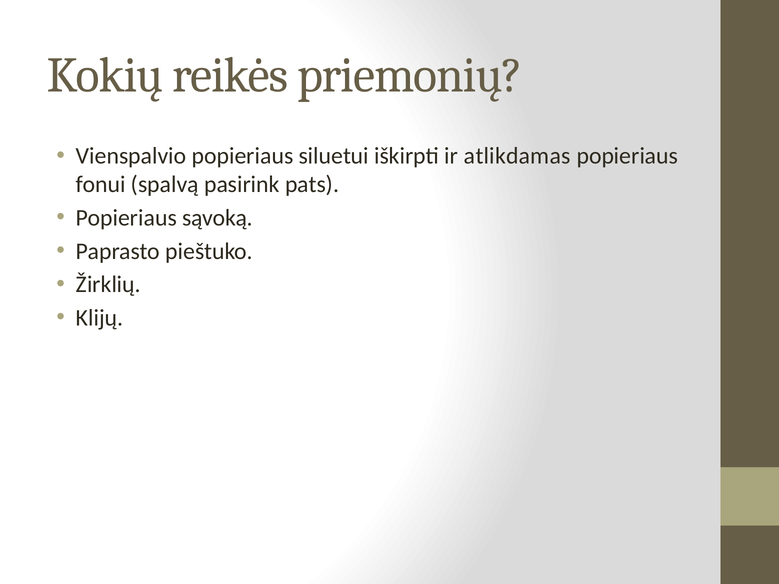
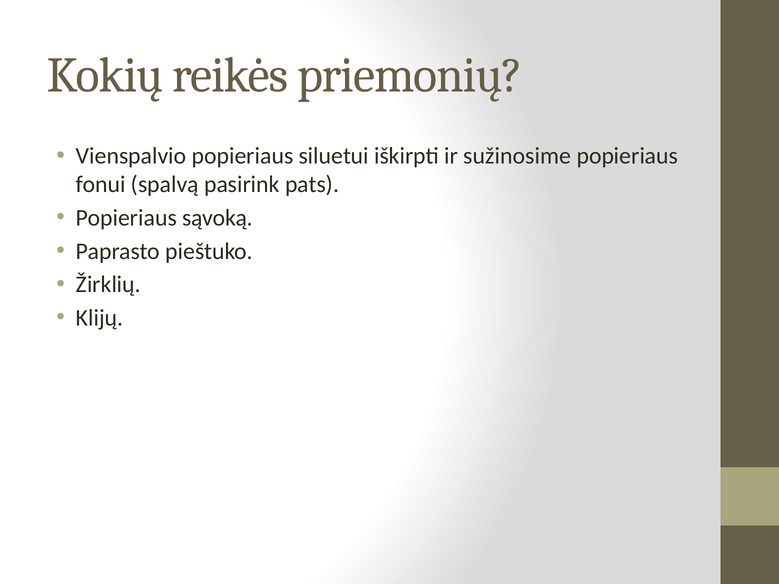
atlikdamas: atlikdamas -> sužinosime
